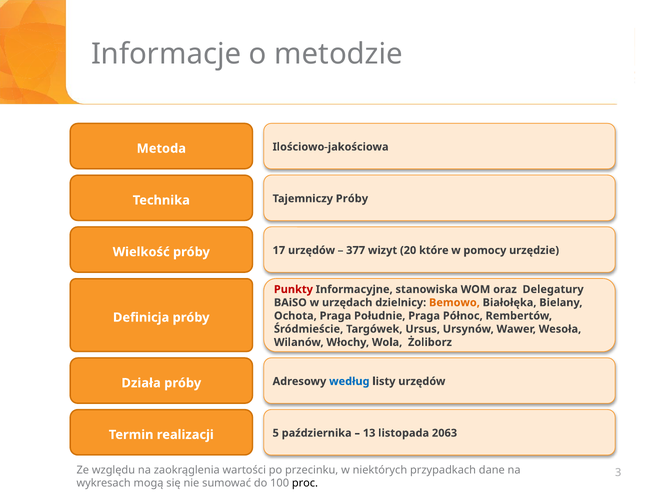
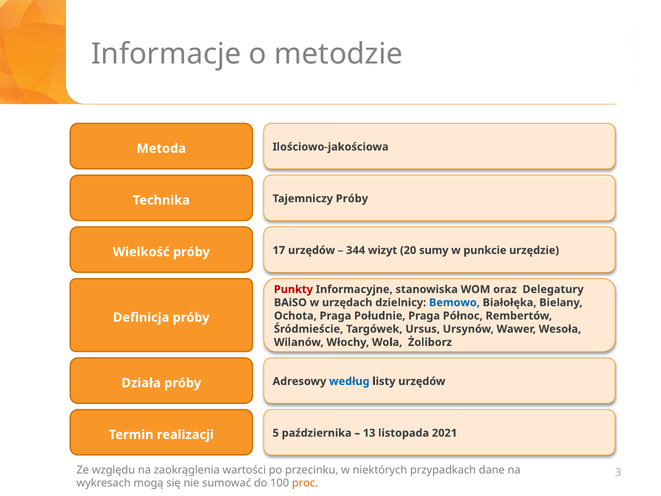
377: 377 -> 344
które: które -> sumy
pomocy: pomocy -> punkcie
Bemowo colour: orange -> blue
2063: 2063 -> 2021
proc colour: black -> orange
